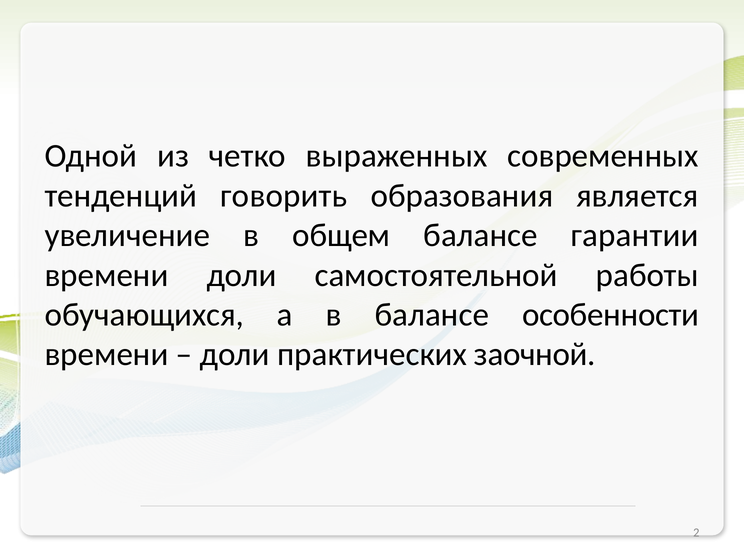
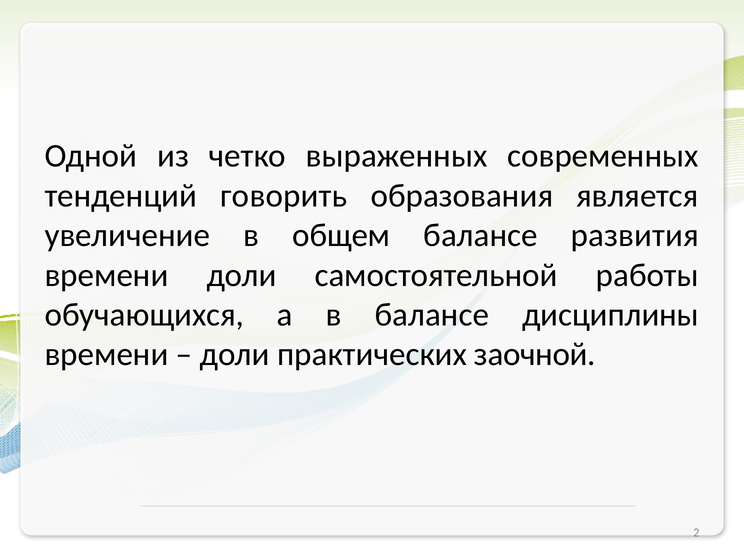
гарантии: гарантии -> развития
особенности: особенности -> дисциплины
